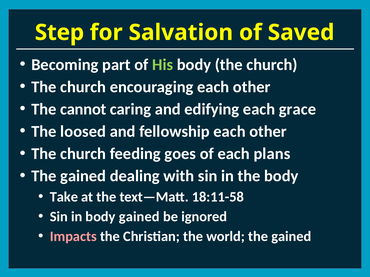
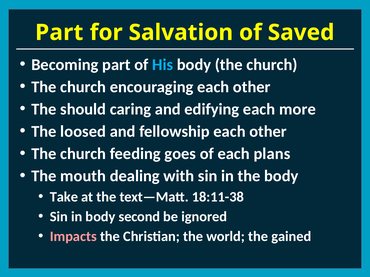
Step at (59, 33): Step -> Part
His colour: light green -> light blue
cannot: cannot -> should
grace: grace -> more
gained at (83, 176): gained -> mouth
18:11-58: 18:11-58 -> 18:11-38
body gained: gained -> second
